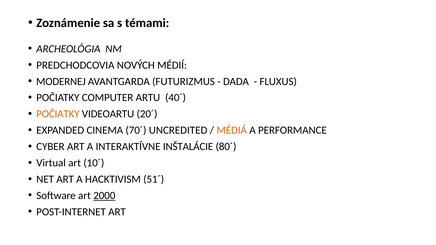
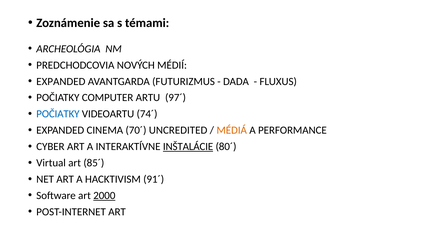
MODERNEJ at (61, 82): MODERNEJ -> EXPANDED
40´: 40´ -> 97´
POČIATKY at (58, 114) colour: orange -> blue
20´: 20´ -> 74´
INŠTALÁCIE underline: none -> present
10´: 10´ -> 85´
51´: 51´ -> 91´
